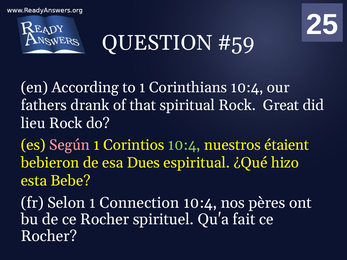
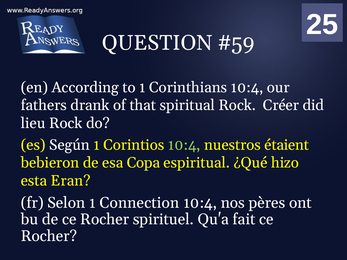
Great: Great -> Créer
Según colour: pink -> white
Dues: Dues -> Copa
Bebe: Bebe -> Eran
